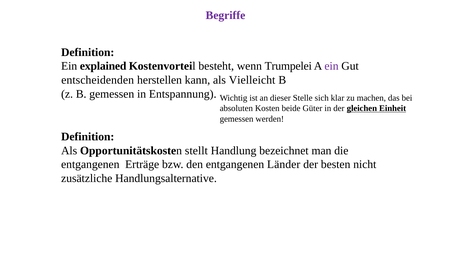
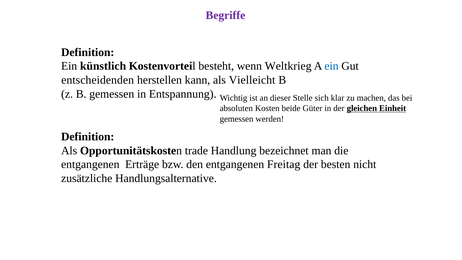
explained: explained -> künstlich
Trumpelei: Trumpelei -> Weltkrieg
ein at (332, 66) colour: purple -> blue
stellt: stellt -> trade
Länder: Länder -> Freitag
